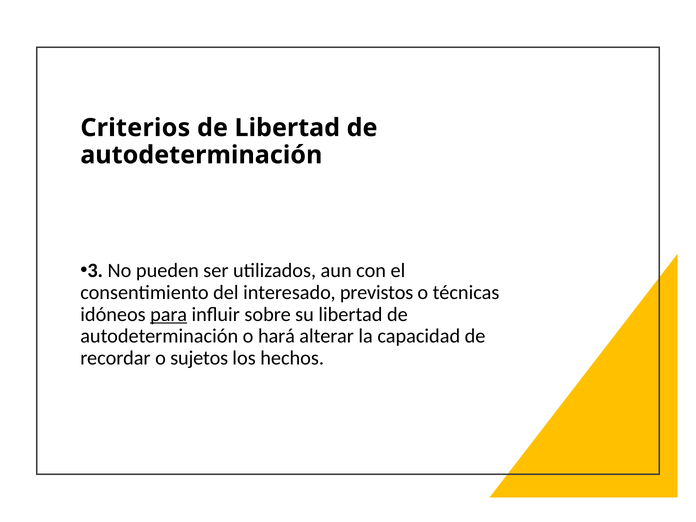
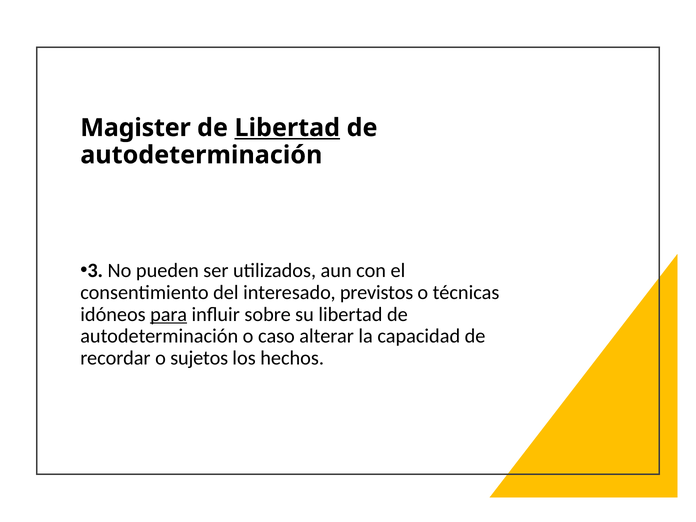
Criterios: Criterios -> Magister
Libertad at (287, 128) underline: none -> present
hará: hará -> caso
